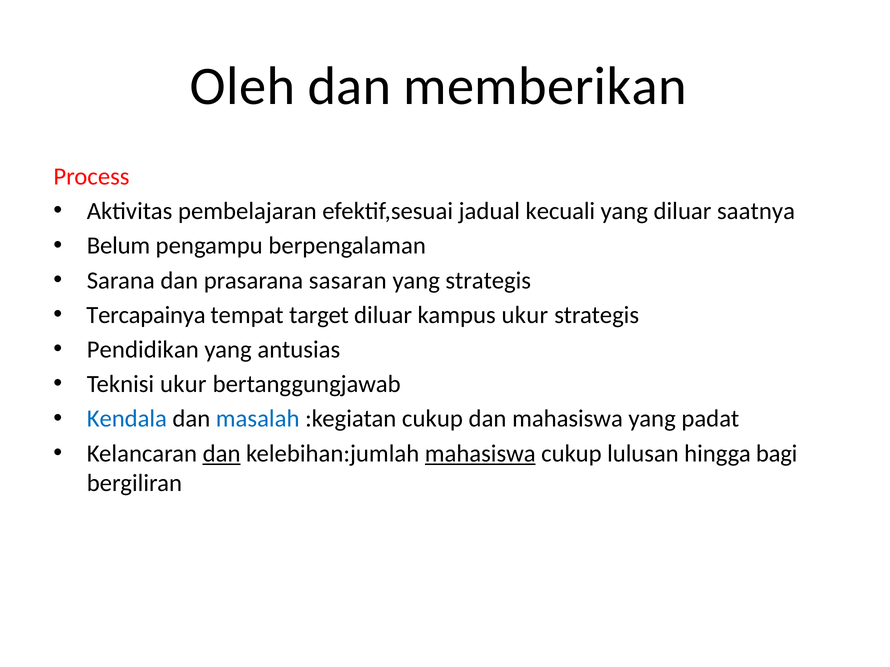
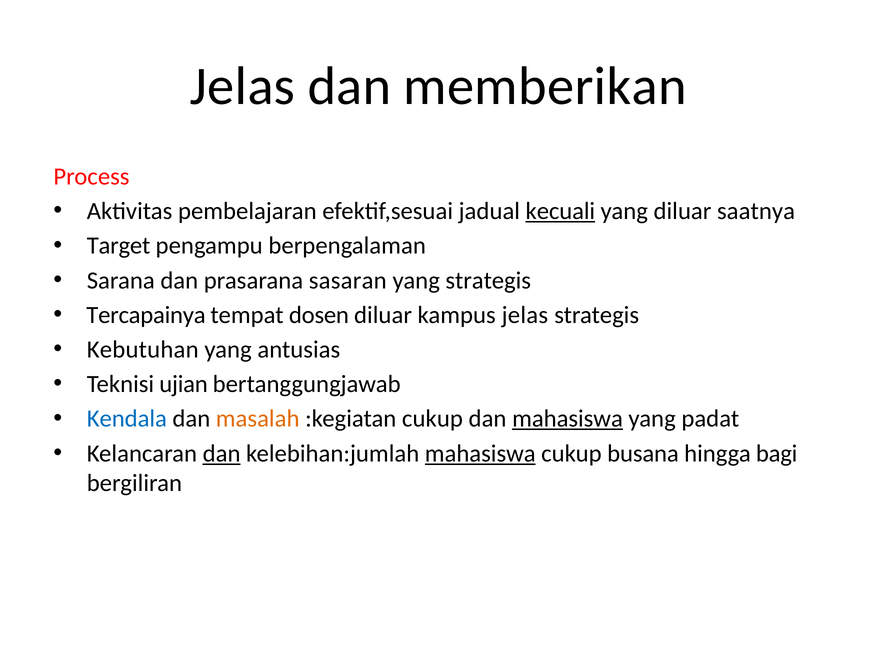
Oleh at (242, 86): Oleh -> Jelas
kecuali underline: none -> present
Belum: Belum -> Target
target: target -> dosen
kampus ukur: ukur -> jelas
Pendidikan: Pendidikan -> Kebutuhan
Teknisi ukur: ukur -> ujian
masalah colour: blue -> orange
mahasiswa at (568, 419) underline: none -> present
lulusan: lulusan -> busana
